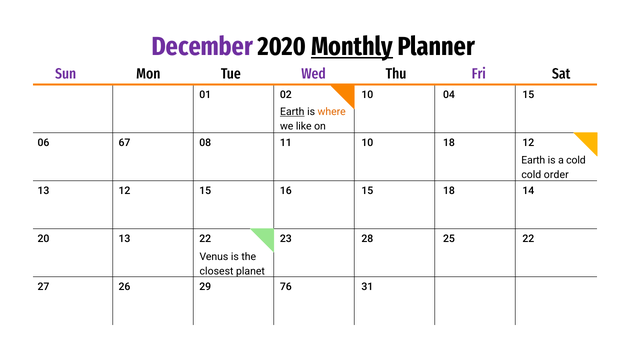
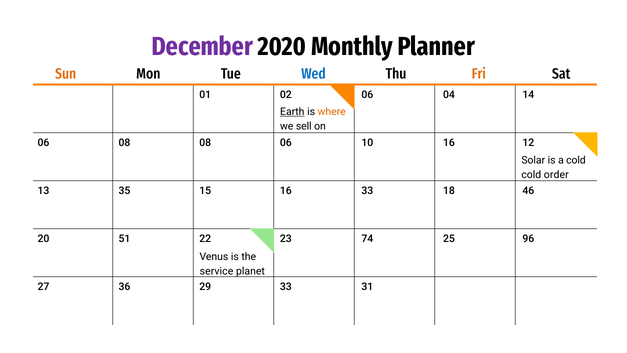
Monthly underline: present -> none
Sun colour: purple -> orange
Wed colour: purple -> blue
Fri colour: purple -> orange
02 10: 10 -> 06
04 15: 15 -> 14
like: like -> sell
06 67: 67 -> 08
08 11: 11 -> 06
10 18: 18 -> 16
Earth at (533, 160): Earth -> Solar
13 12: 12 -> 35
16 15: 15 -> 33
14: 14 -> 46
20 13: 13 -> 51
28: 28 -> 74
25 22: 22 -> 96
closest: closest -> service
26: 26 -> 36
29 76: 76 -> 33
